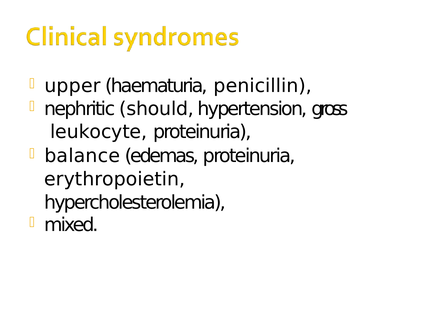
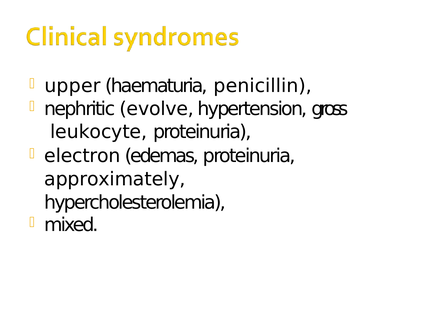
should: should -> evolve
balance: balance -> electron
erythropoietin: erythropoietin -> approximately
